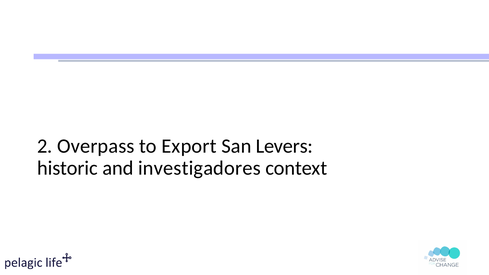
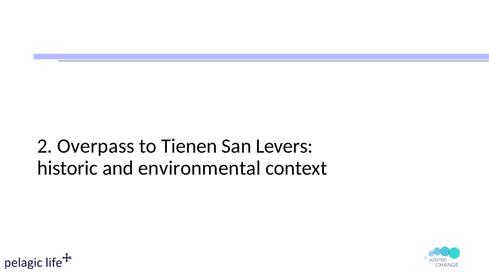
Export: Export -> Tienen
investigadores: investigadores -> environmental
